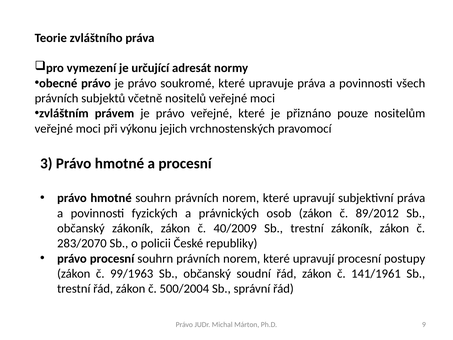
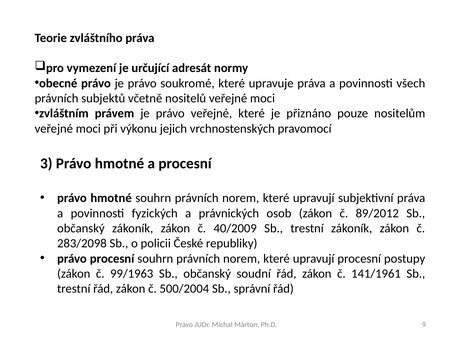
283/2070: 283/2070 -> 283/2098
